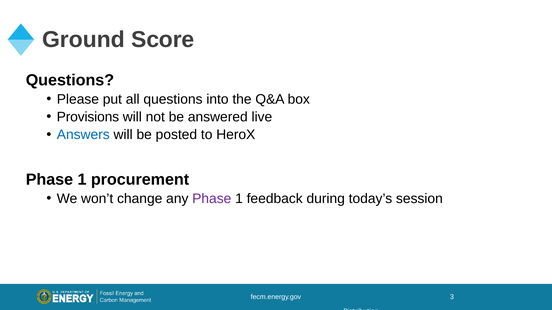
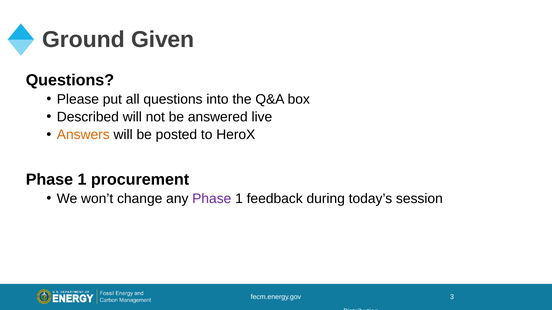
Score: Score -> Given
Provisions: Provisions -> Described
Answers colour: blue -> orange
